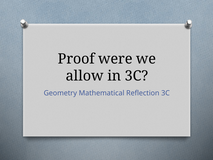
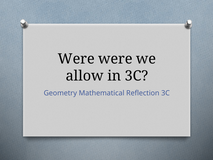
Proof at (76, 59): Proof -> Were
